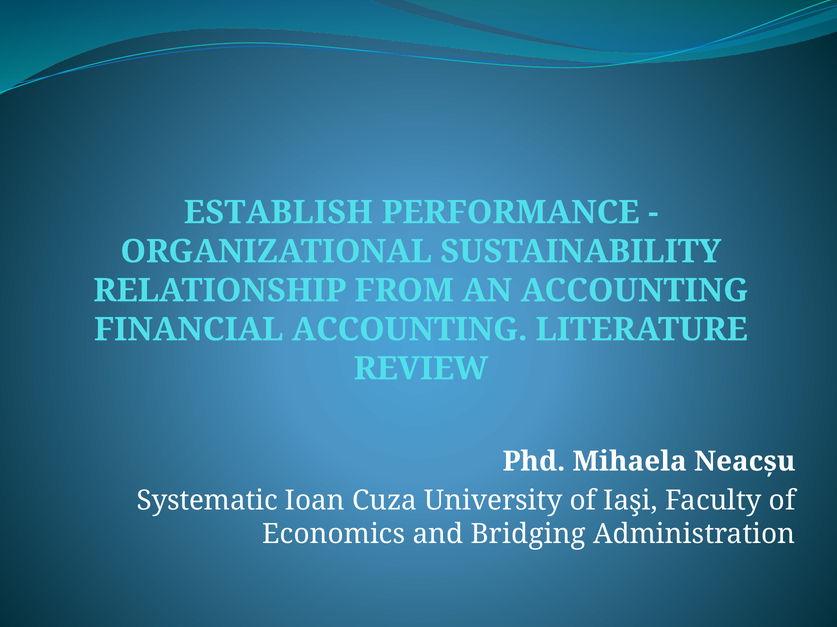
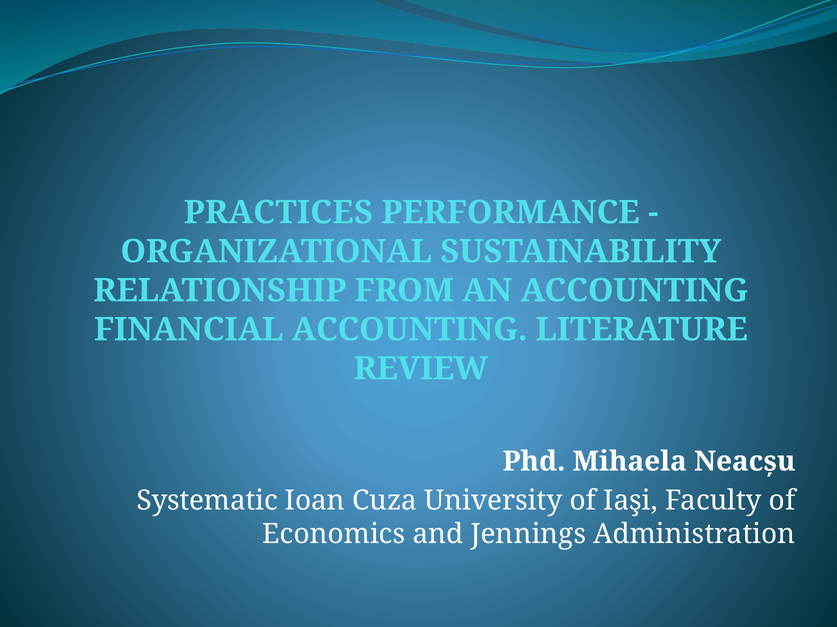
ESTABLISH: ESTABLISH -> PRACTICES
Bridging: Bridging -> Jennings
